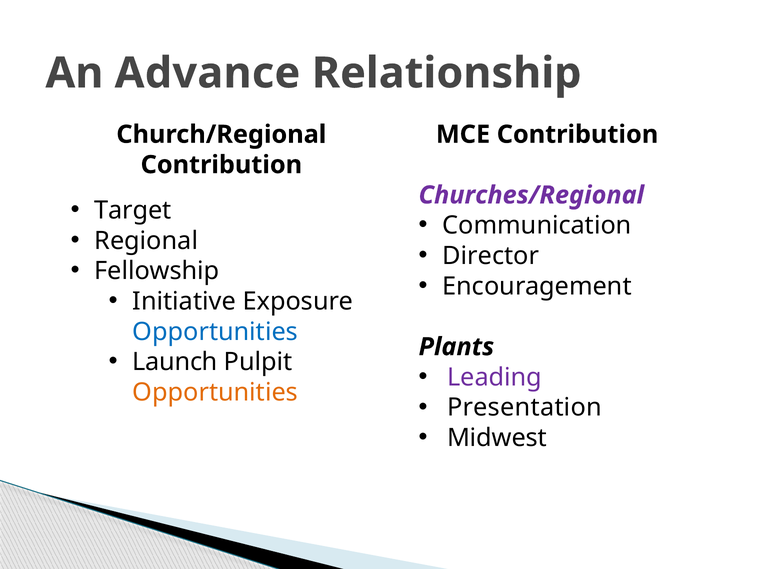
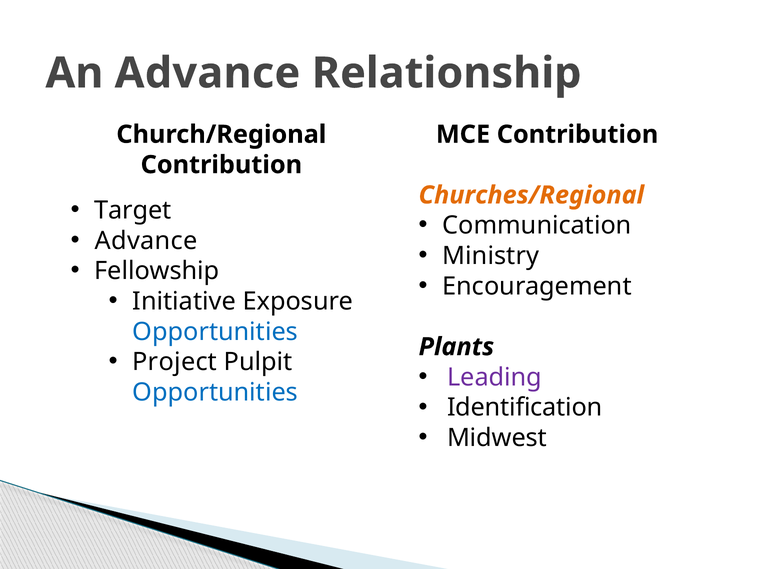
Churches/Regional colour: purple -> orange
Regional at (146, 241): Regional -> Advance
Director: Director -> Ministry
Launch: Launch -> Project
Opportunities at (215, 393) colour: orange -> blue
Presentation: Presentation -> Identification
